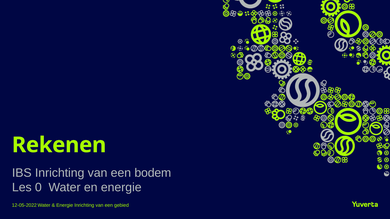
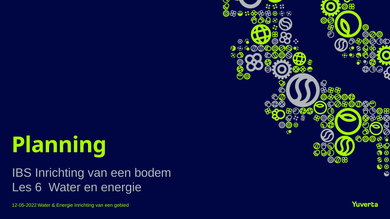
Rekenen: Rekenen -> Planning
0: 0 -> 6
